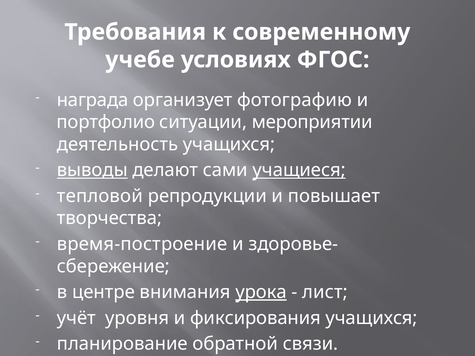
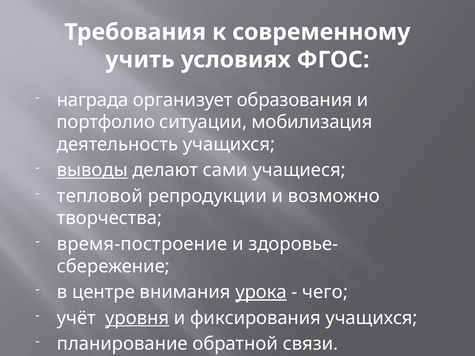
учебе: учебе -> учить
фотографию: фотографию -> образования
мероприятии: мероприятии -> мобилизация
учащиеся underline: present -> none
повышает: повышает -> возможно
лист: лист -> чего
уровня underline: none -> present
